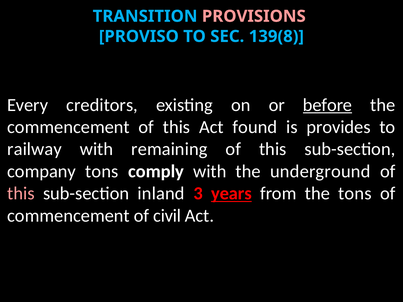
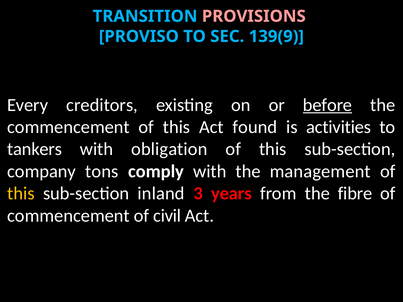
139(8: 139(8 -> 139(9
provides: provides -> activities
railway: railway -> tankers
remaining: remaining -> obligation
underground: underground -> management
this at (21, 194) colour: pink -> yellow
years underline: present -> none
the tons: tons -> fibre
